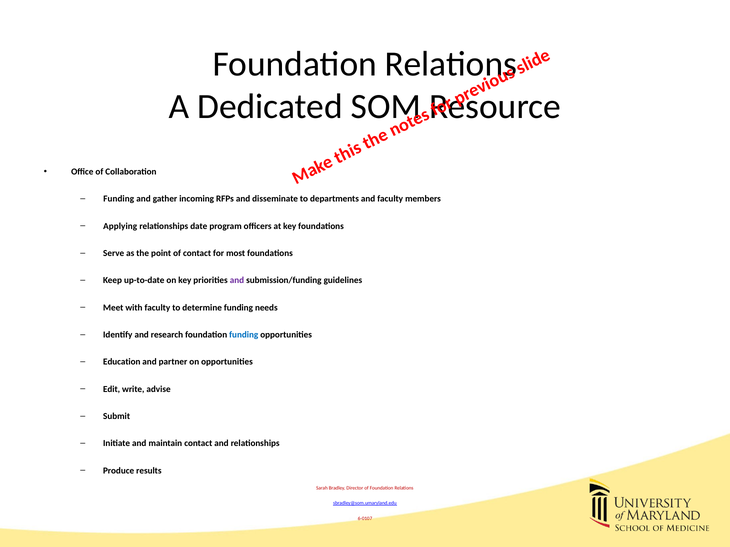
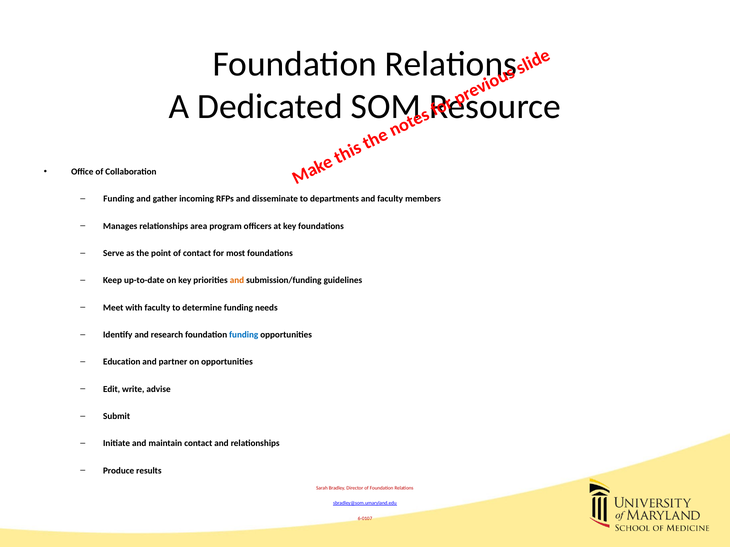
Applying: Applying -> Manages
date: date -> area
and at (237, 281) colour: purple -> orange
